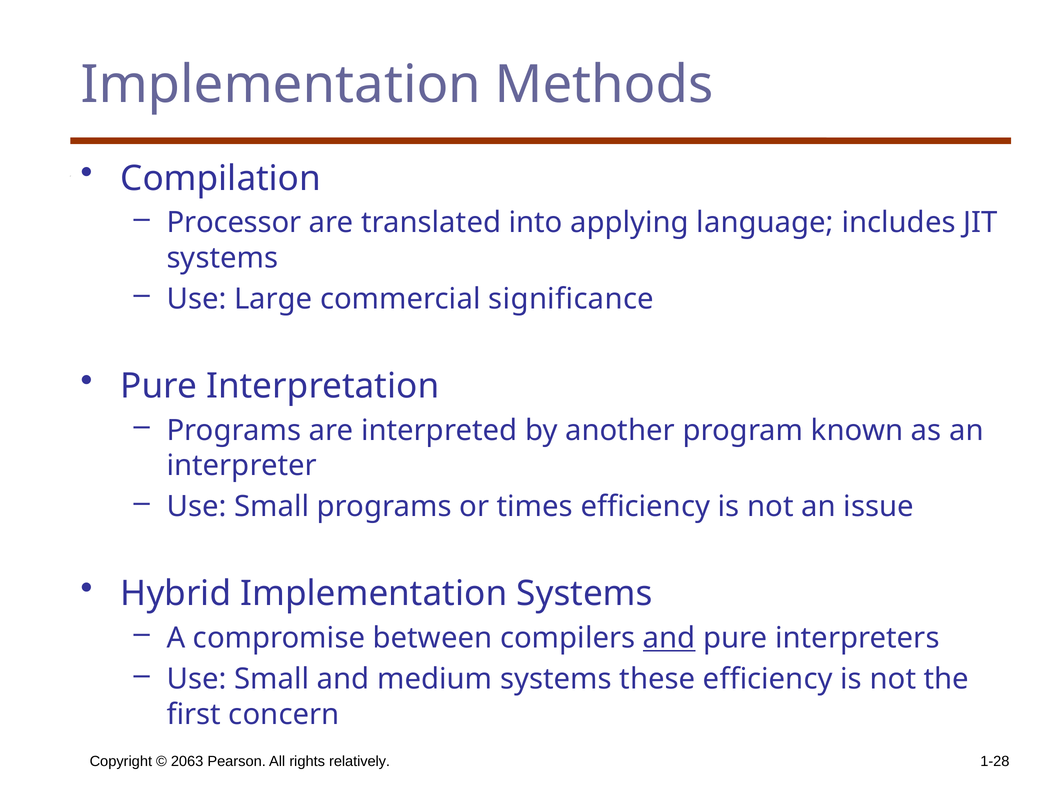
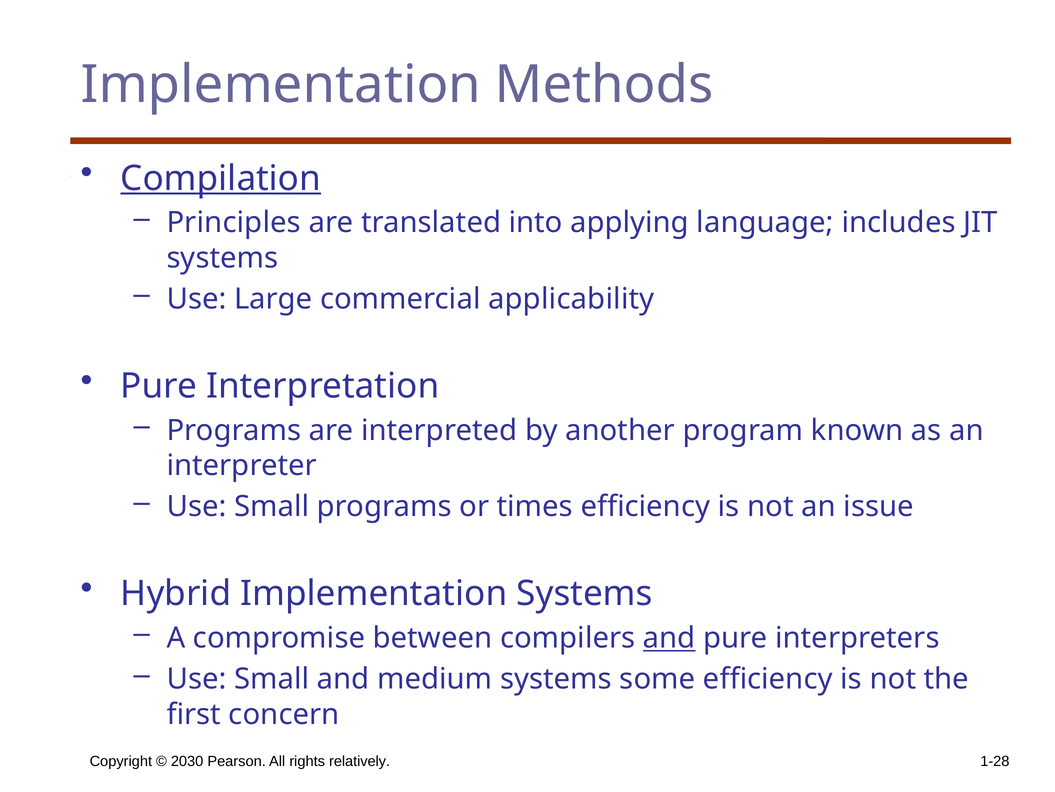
Compilation underline: none -> present
Processor: Processor -> Principles
significance: significance -> applicability
these: these -> some
2063: 2063 -> 2030
